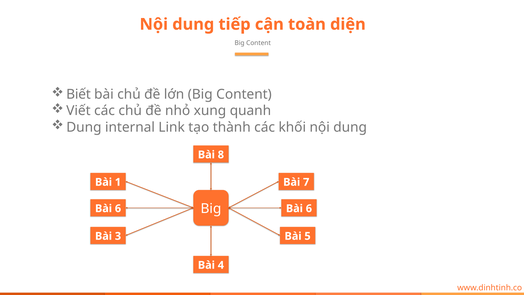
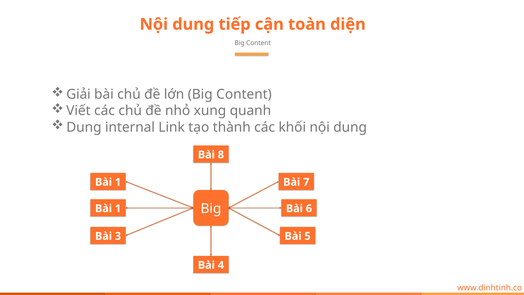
Biết: Biết -> Giải
6 at (118, 208): 6 -> 1
